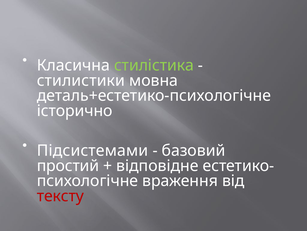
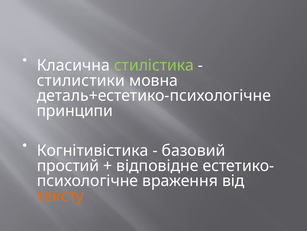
історично: історично -> принципи
Підсистемами: Підсистемами -> Когнітивістика
тексту colour: red -> orange
